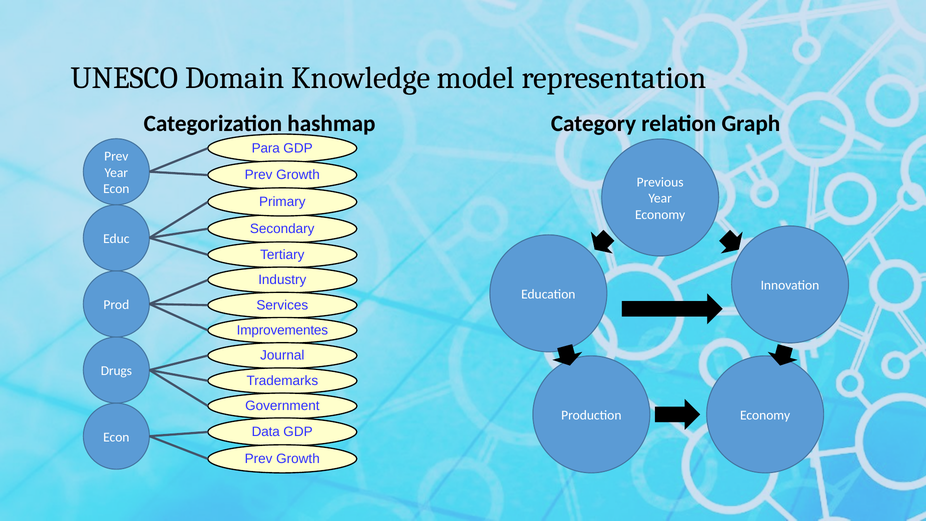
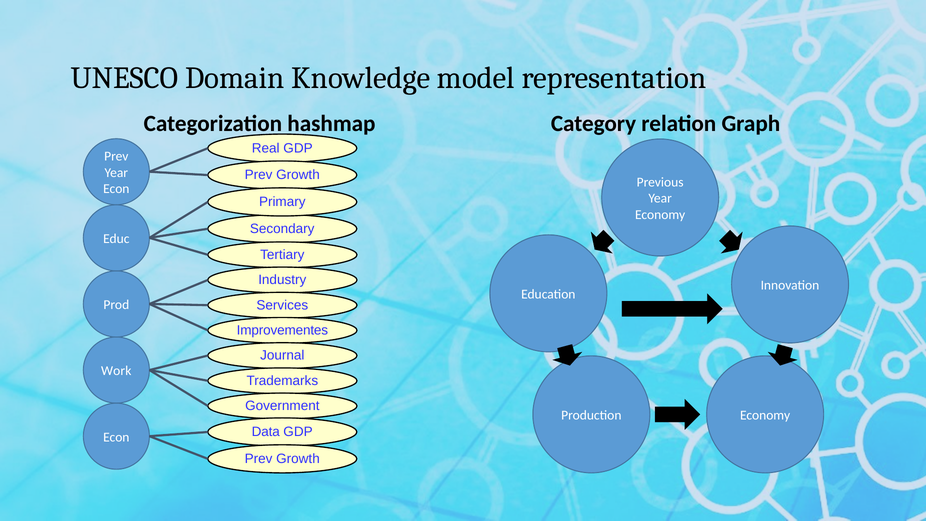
Para: Para -> Real
Drugs: Drugs -> Work
